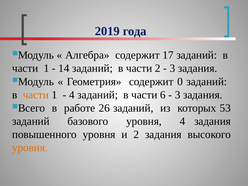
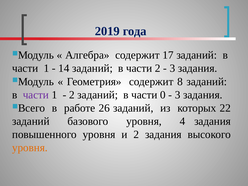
0: 0 -> 8
части at (36, 95) colour: orange -> purple
4 at (72, 95): 4 -> 2
6: 6 -> 0
53: 53 -> 22
